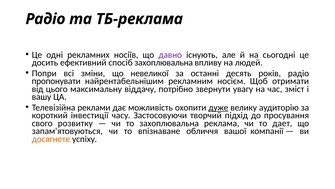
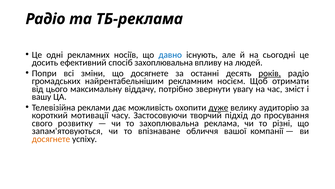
давно colour: purple -> blue
що невеликої: невеликої -> досягнете
років underline: none -> present
пропонувати: пропонувати -> громадських
інвестиції: інвестиції -> мотивації
дает: дает -> різні
